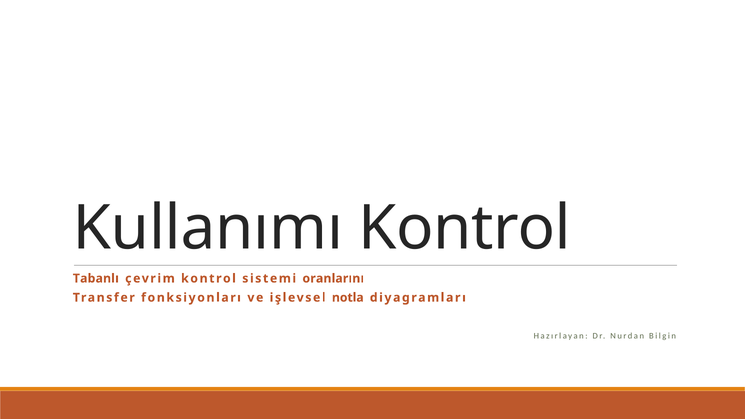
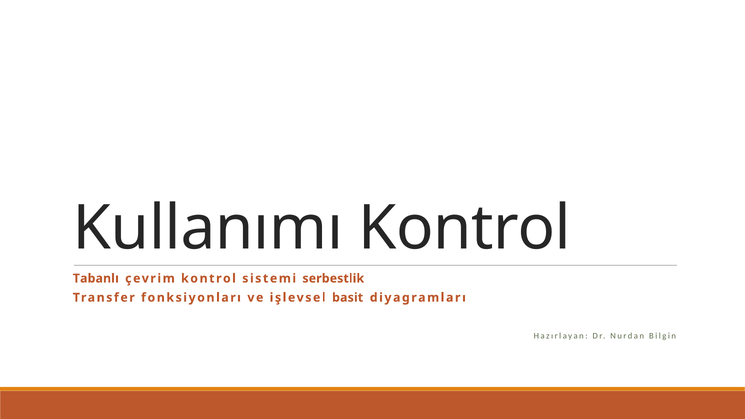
oranlarını: oranlarını -> serbestlik
notla: notla -> basit
